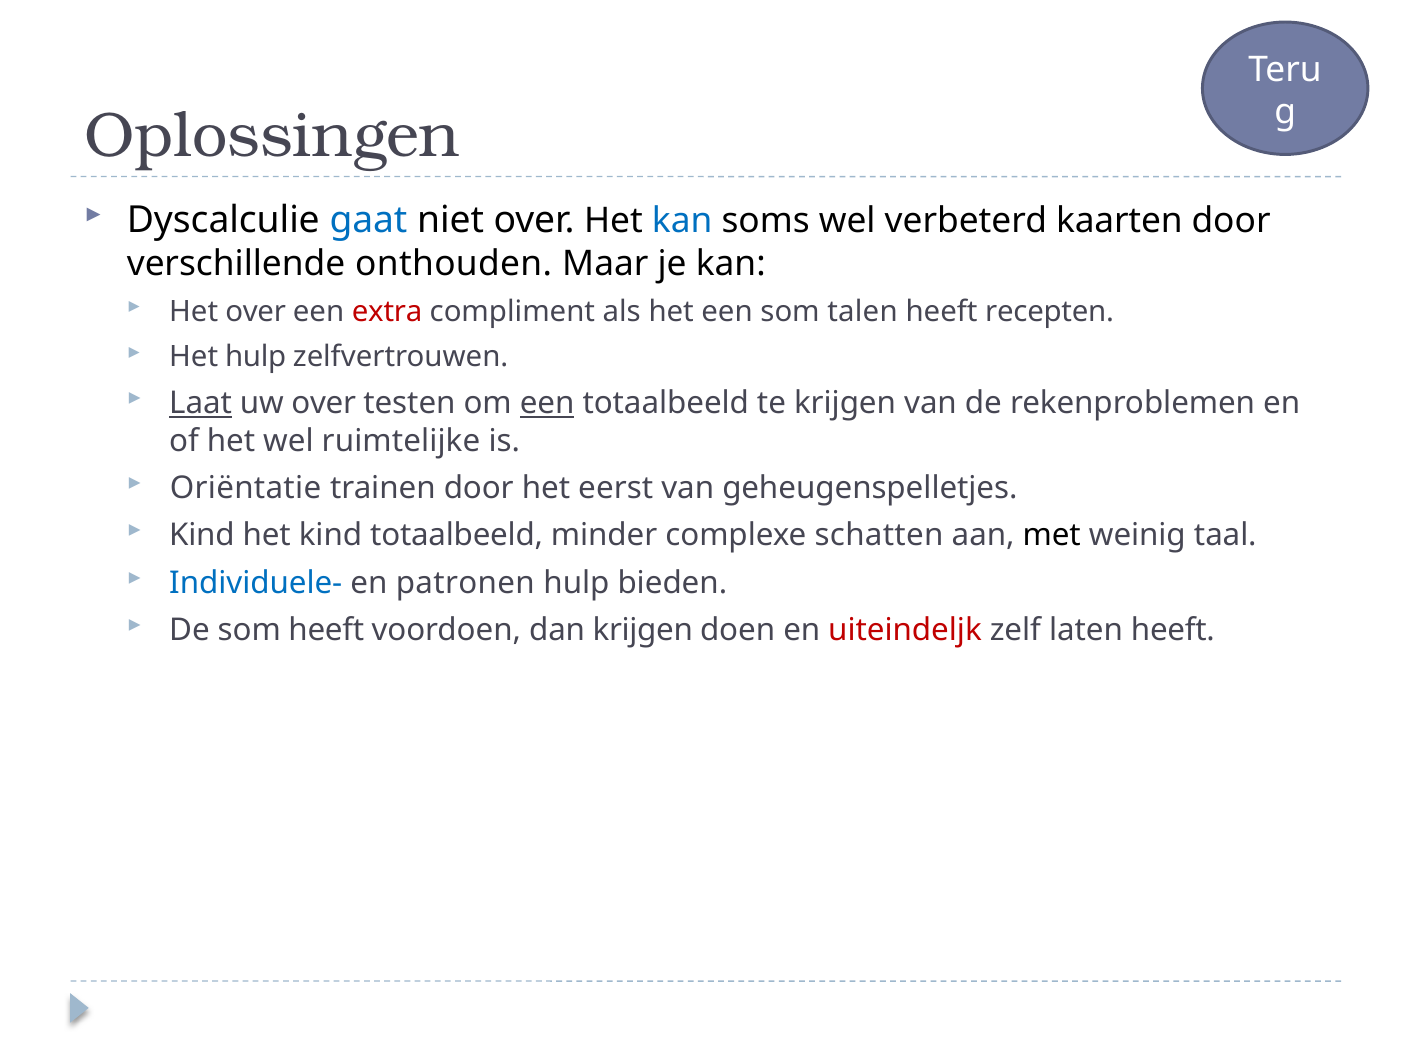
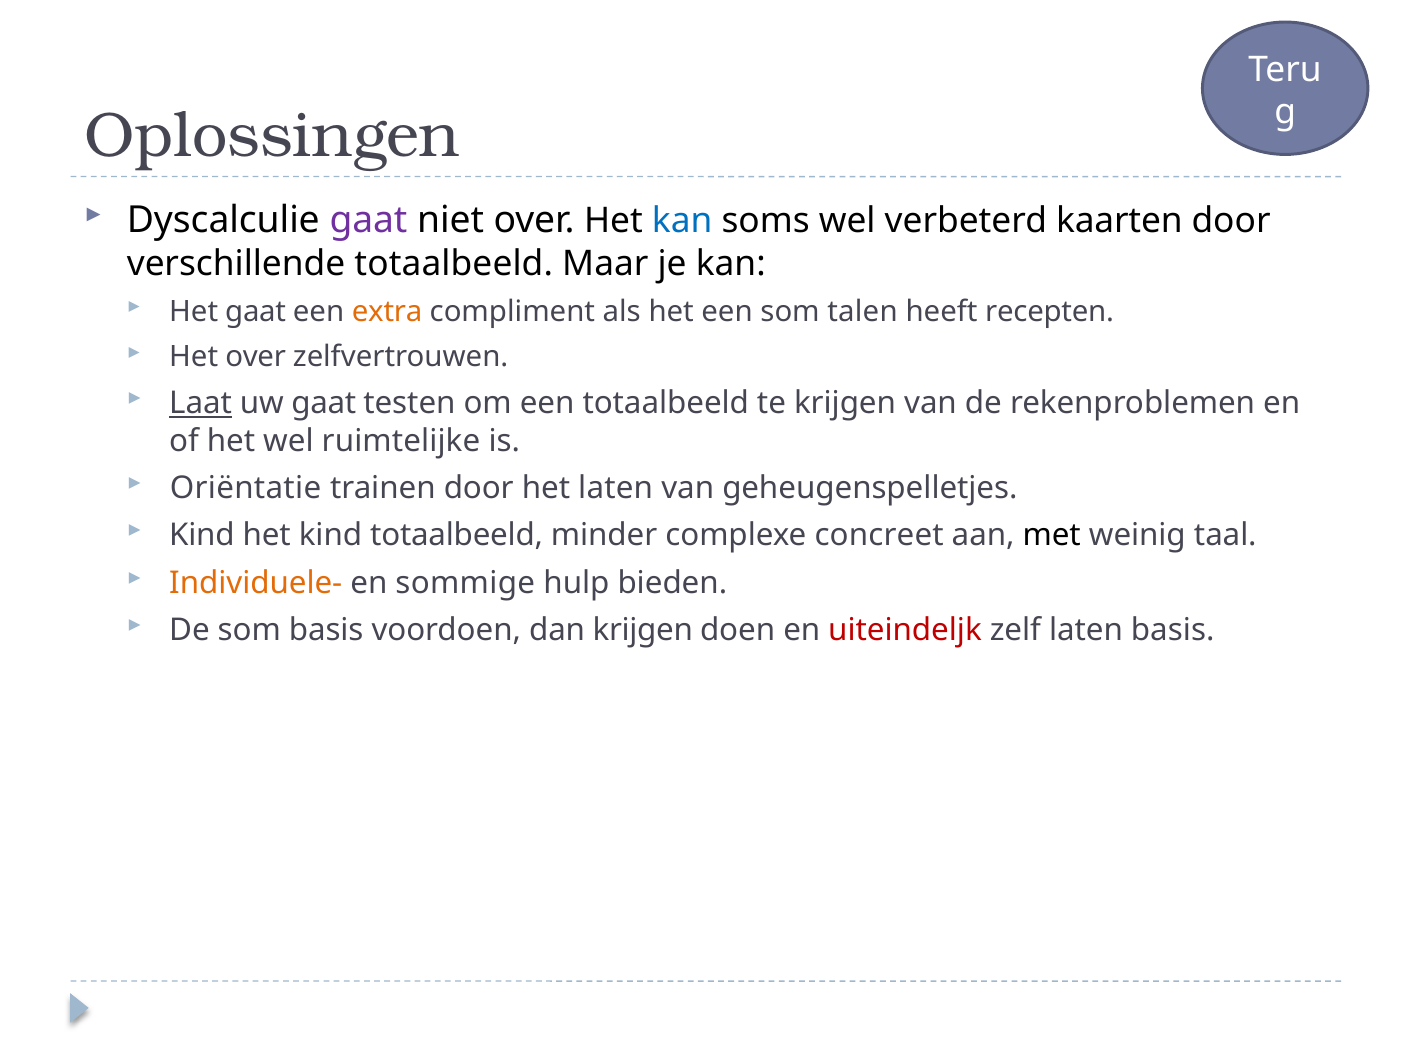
gaat at (368, 220) colour: blue -> purple
verschillende onthouden: onthouden -> totaalbeeld
Het over: over -> gaat
extra colour: red -> orange
Het hulp: hulp -> over
uw over: over -> gaat
een at (547, 403) underline: present -> none
het eerst: eerst -> laten
schatten: schatten -> concreet
Individuele- colour: blue -> orange
patronen: patronen -> sommige
som heeft: heeft -> basis
laten heeft: heeft -> basis
